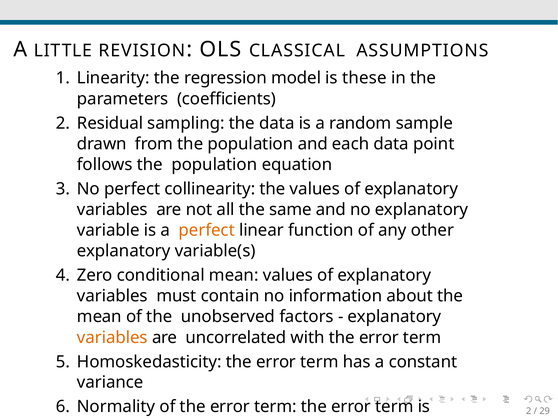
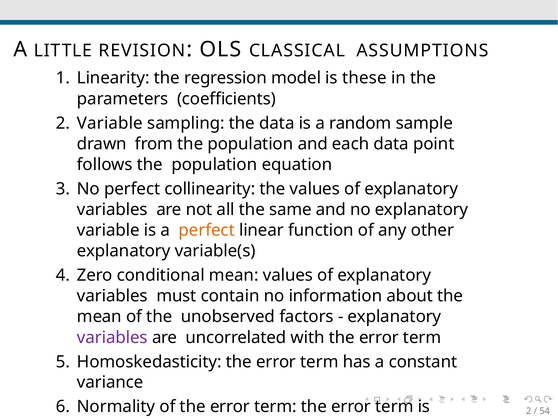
2 Residual: Residual -> Variable
variables at (112, 337) colour: orange -> purple
29: 29 -> 54
